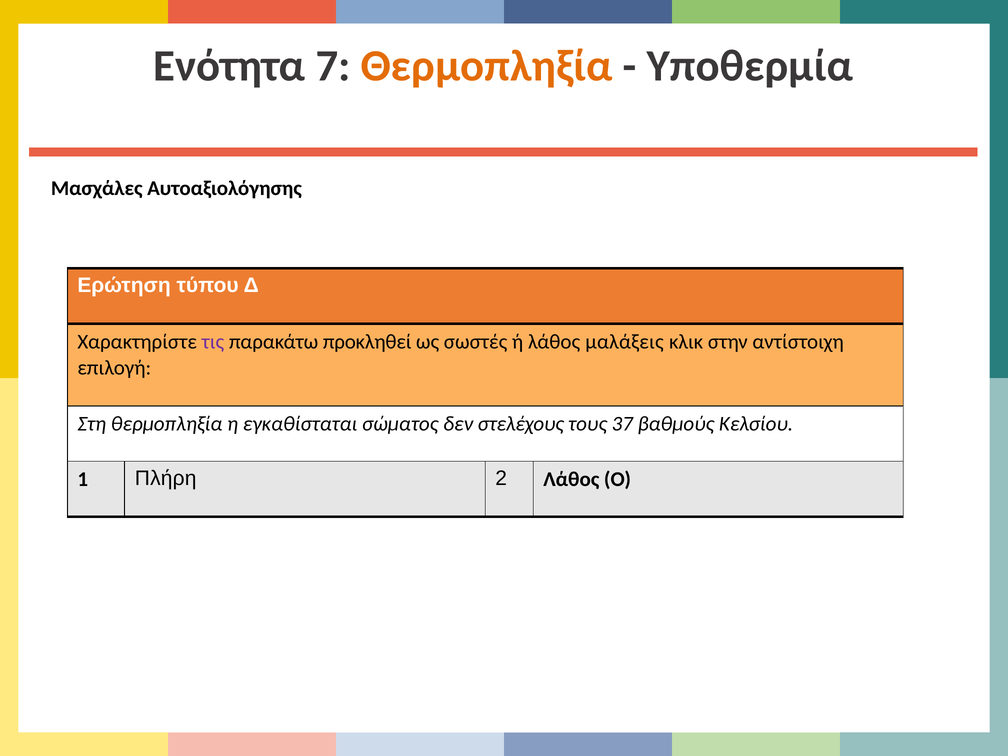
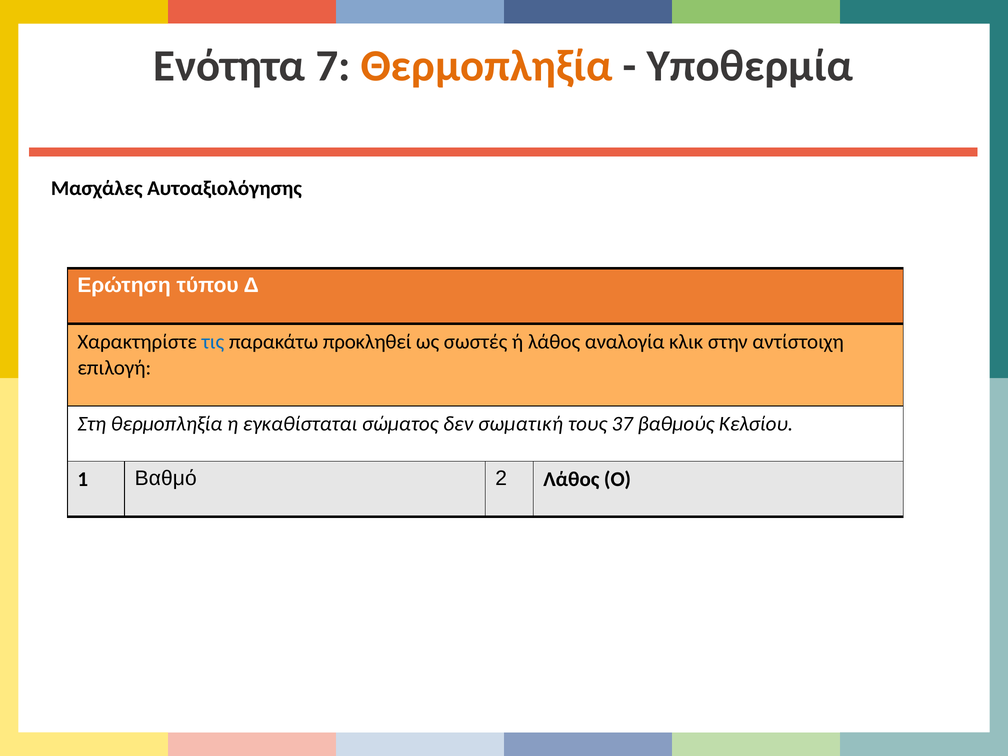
τις colour: purple -> blue
μαλάξεις: μαλάξεις -> αναλογία
στελέχους: στελέχους -> σωματική
Πλήρη: Πλήρη -> Βαθμό
